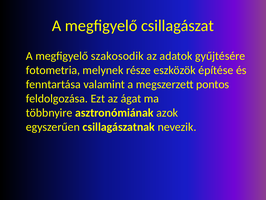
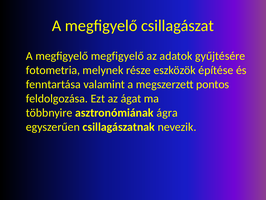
megfigyelő szakosodik: szakosodik -> megfigyelő
azok: azok -> ágra
